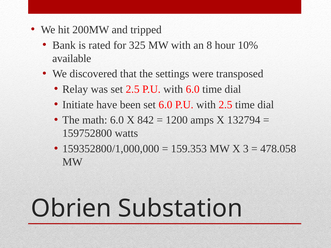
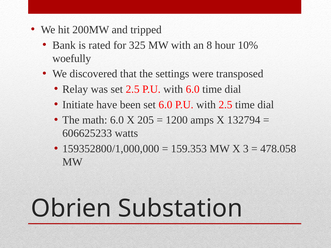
available: available -> woefully
842: 842 -> 205
159752800: 159752800 -> 606625233
